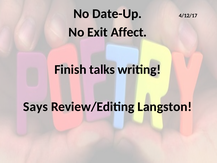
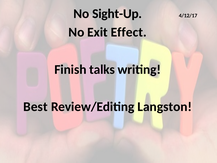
Date-Up: Date-Up -> Sight-Up
Affect: Affect -> Effect
Says: Says -> Best
